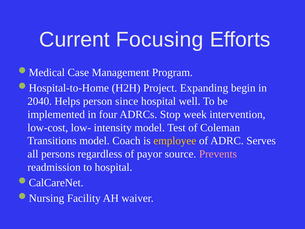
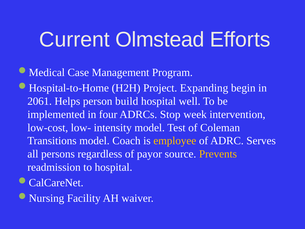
Focusing: Focusing -> Olmstead
2040: 2040 -> 2061
since: since -> build
Prevents colour: pink -> yellow
